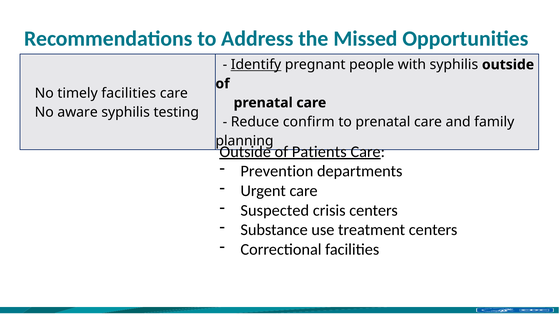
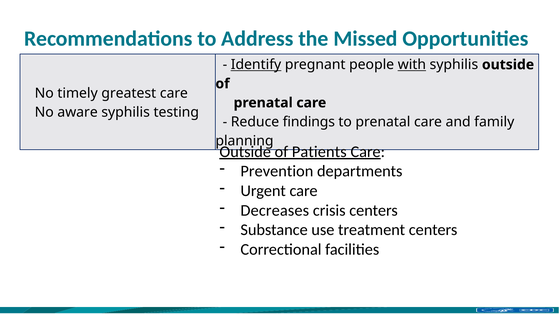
with underline: none -> present
timely facilities: facilities -> greatest
confirm: confirm -> findings
Suspected: Suspected -> Decreases
